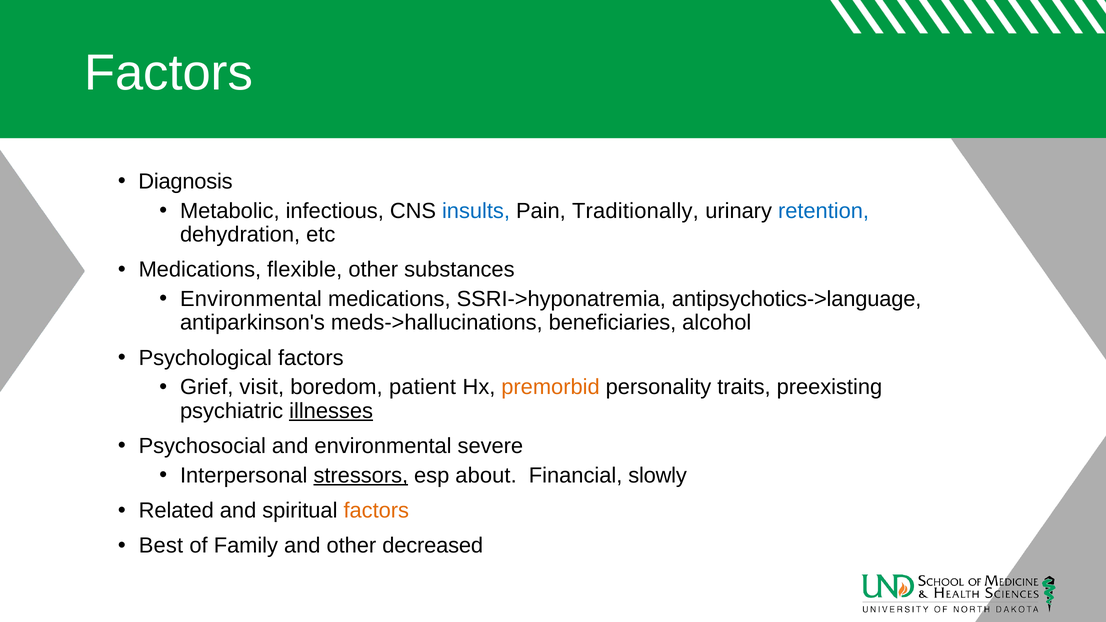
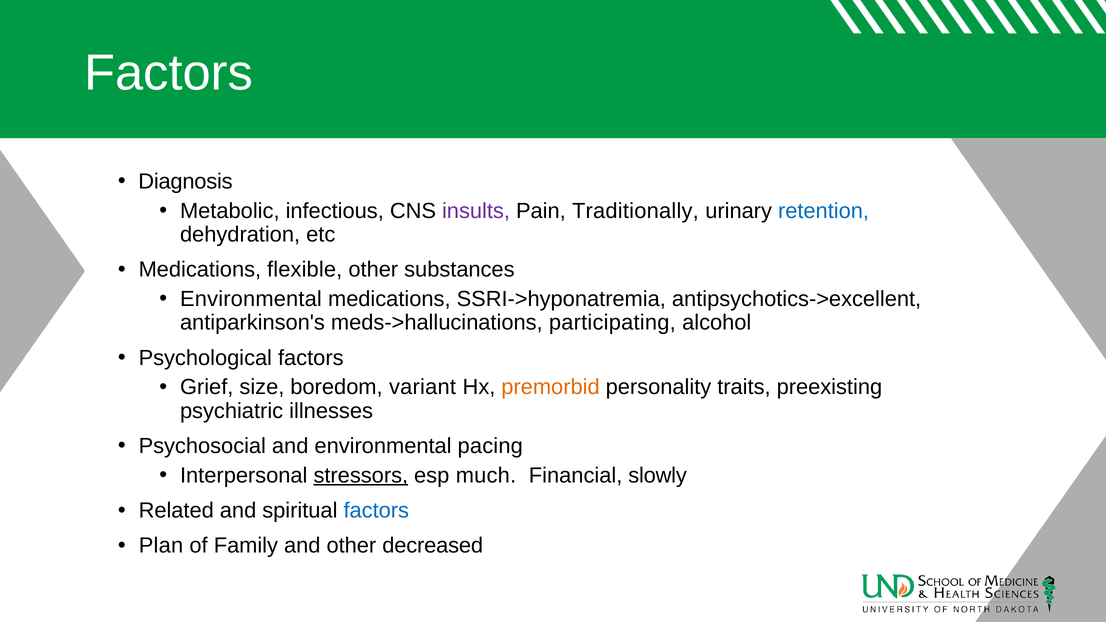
insults colour: blue -> purple
antipsychotics->language: antipsychotics->language -> antipsychotics->excellent
beneficiaries: beneficiaries -> participating
visit: visit -> size
patient: patient -> variant
illnesses underline: present -> none
severe: severe -> pacing
about: about -> much
factors at (376, 511) colour: orange -> blue
Best: Best -> Plan
